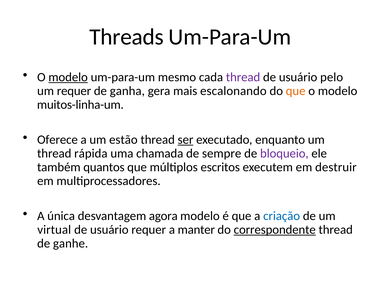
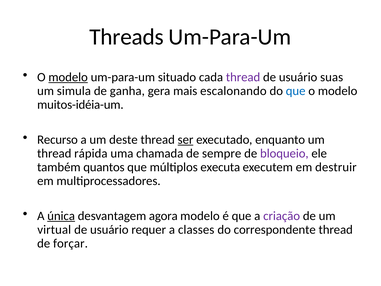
mesmo: mesmo -> situado
pelo: pelo -> suas
um requer: requer -> simula
que at (296, 91) colour: orange -> blue
muitos-linha-um: muitos-linha-um -> muitos-idéia-um
Oferece: Oferece -> Recurso
estão: estão -> deste
escritos: escritos -> executa
única underline: none -> present
criação colour: blue -> purple
manter: manter -> classes
correspondente underline: present -> none
ganhe: ganhe -> forçar
